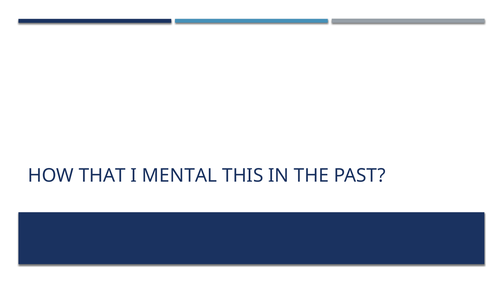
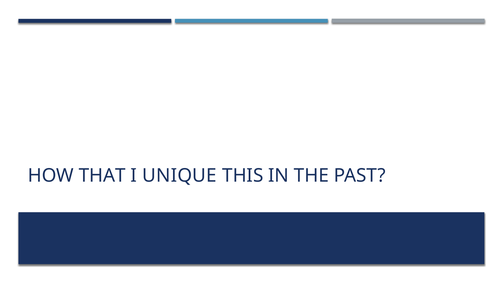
MENTAL: MENTAL -> UNIQUE
